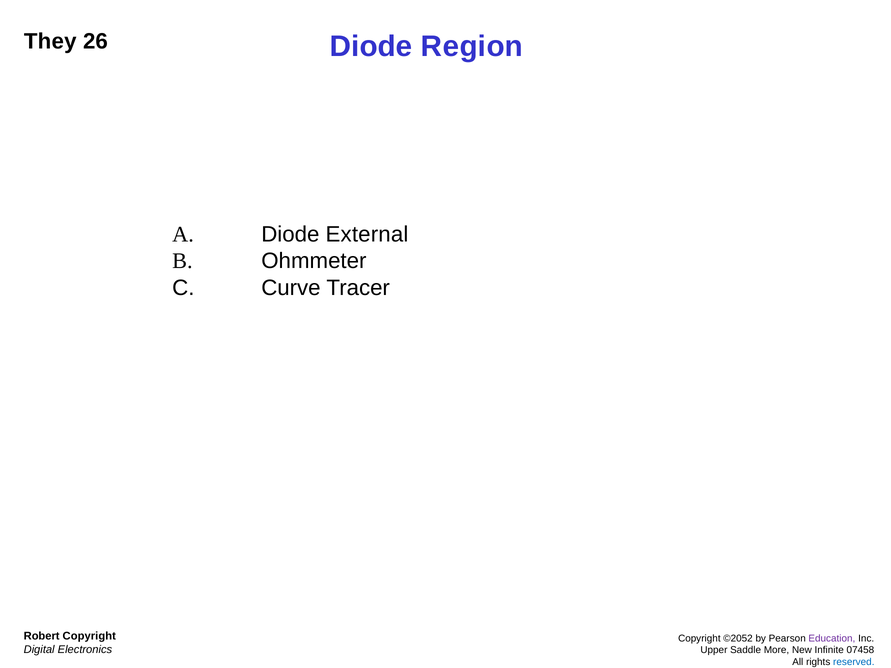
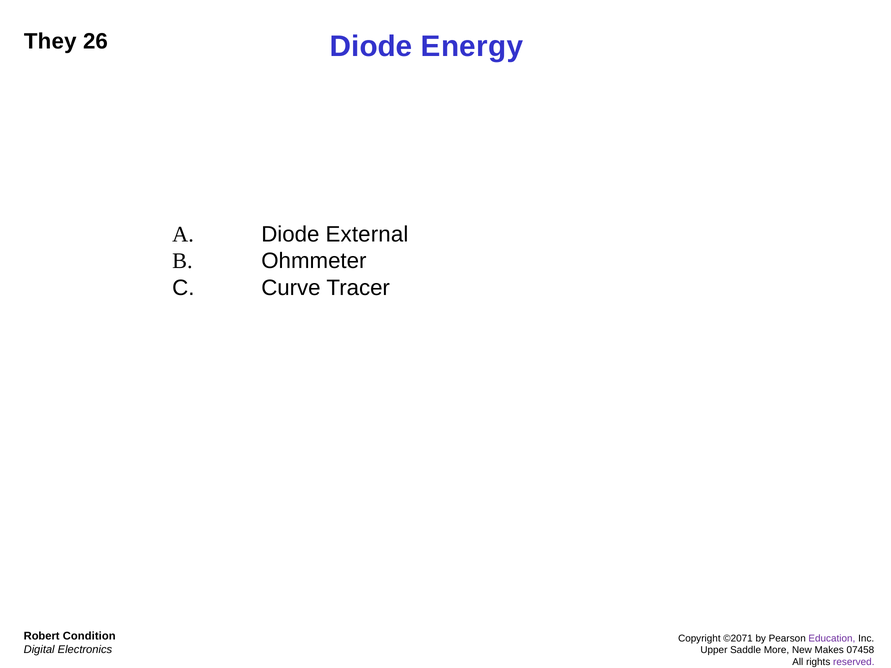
Region: Region -> Energy
Robert Copyright: Copyright -> Condition
©2052: ©2052 -> ©2071
Infinite: Infinite -> Makes
reserved colour: blue -> purple
